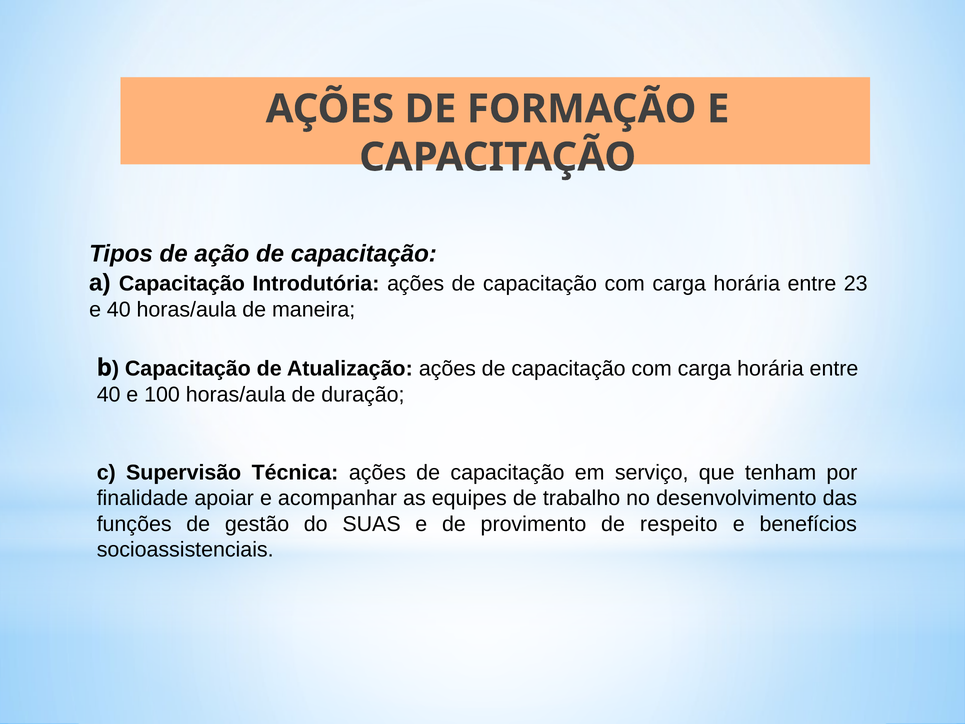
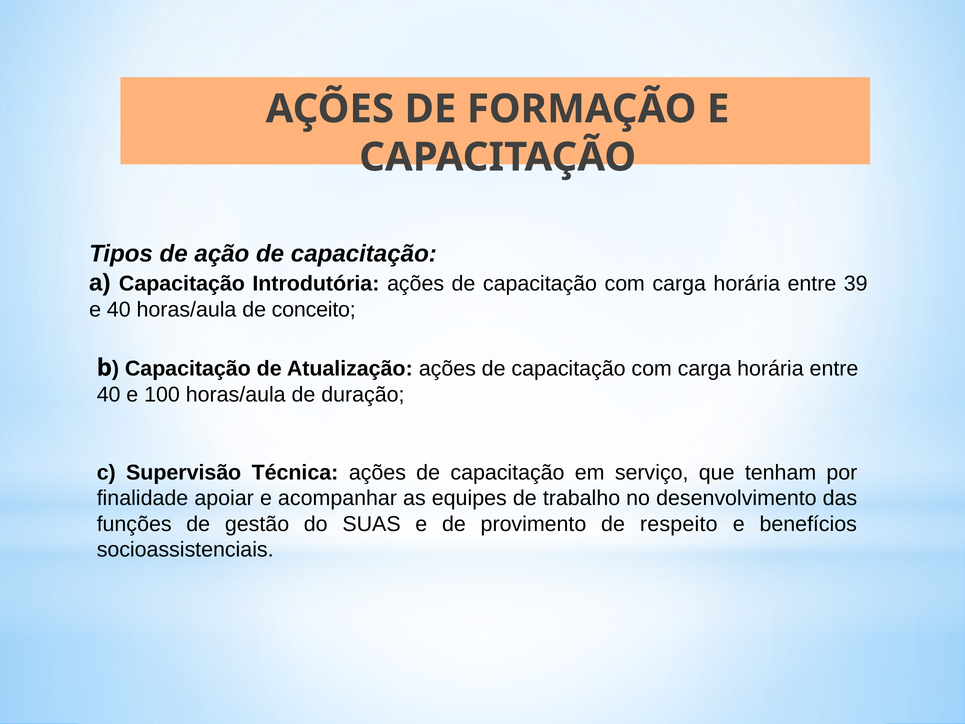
23: 23 -> 39
maneira: maneira -> conceito
